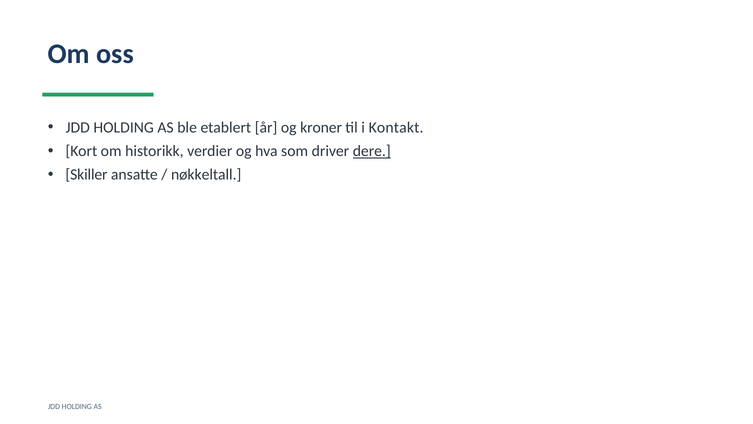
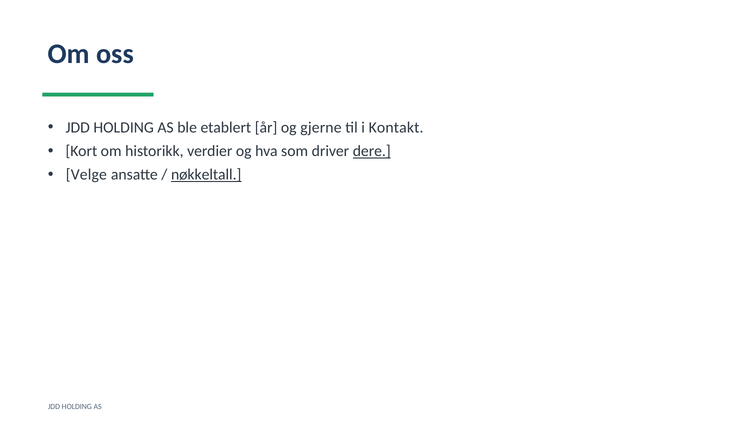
kroner: kroner -> gjerne
Skiller: Skiller -> Velge
nøkkeltall underline: none -> present
